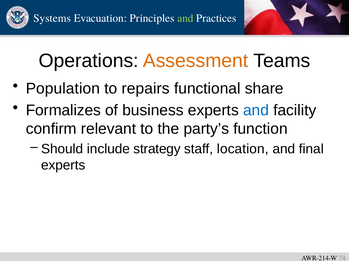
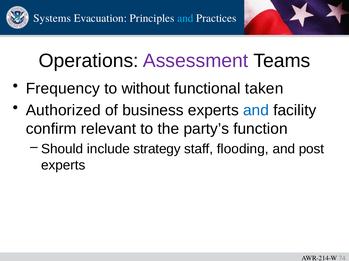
and at (185, 18) colour: light green -> light blue
Assessment colour: orange -> purple
Population: Population -> Frequency
repairs: repairs -> without
share: share -> taken
Formalizes: Formalizes -> Authorized
location: location -> flooding
final: final -> post
